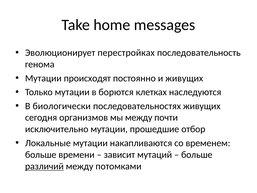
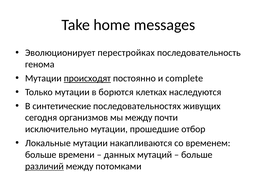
происходят underline: none -> present
и живущих: живущих -> complete
биологически: биологически -> синтетические
зависит: зависит -> данных
